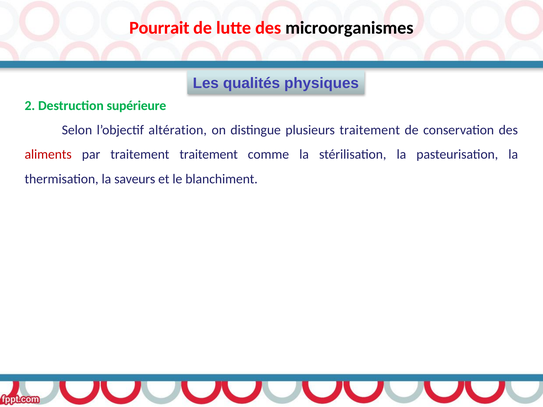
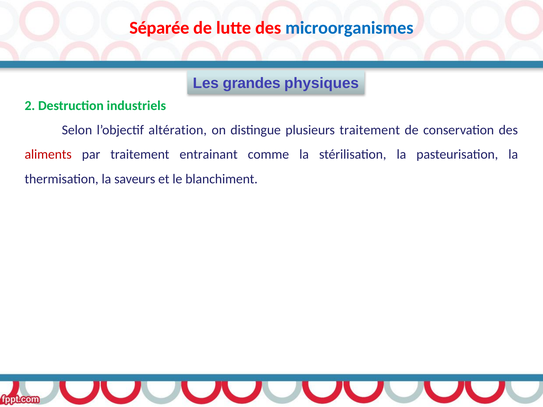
Pourrait: Pourrait -> Séparée
microorganismes colour: black -> blue
qualités: qualités -> grandes
supérieure: supérieure -> industriels
traitement traitement: traitement -> entrainant
